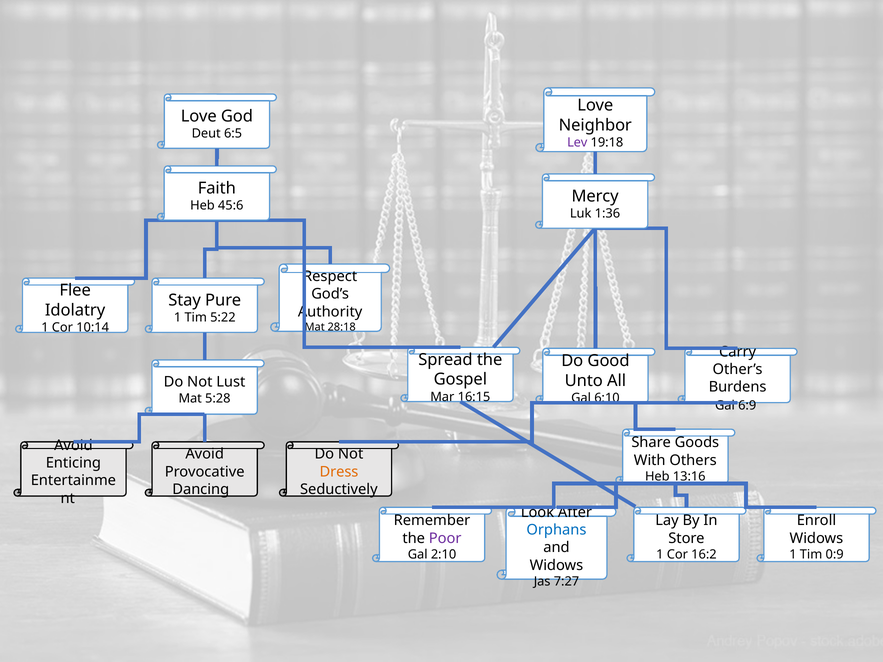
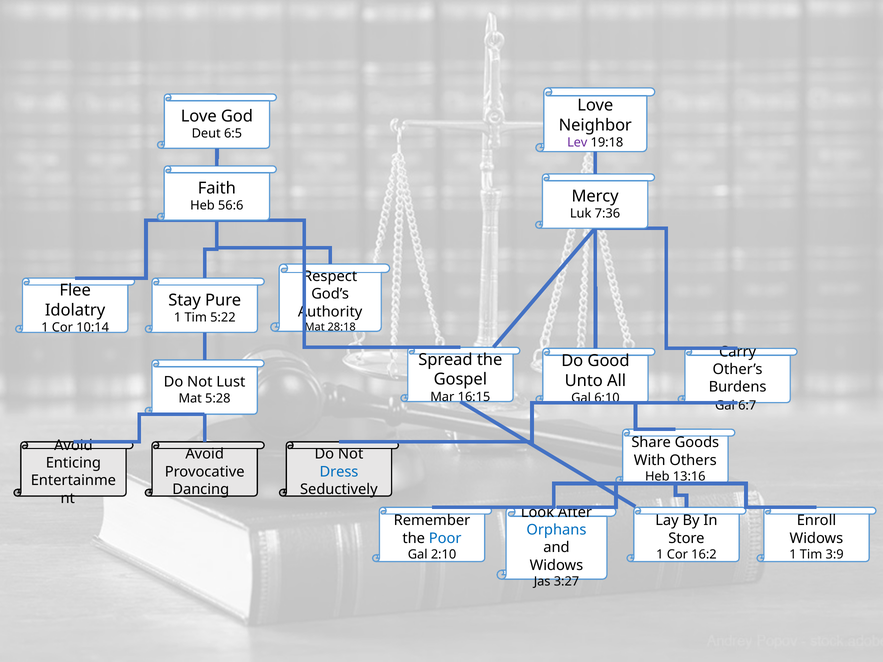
45:6: 45:6 -> 56:6
1:36: 1:36 -> 7:36
6:9: 6:9 -> 6:7
Dress colour: orange -> blue
Poor colour: purple -> blue
0:9: 0:9 -> 3:9
7:27: 7:27 -> 3:27
